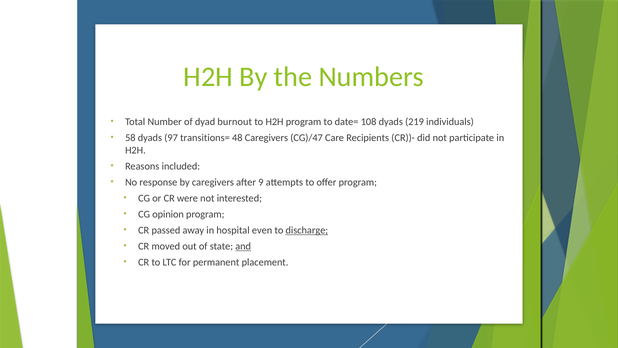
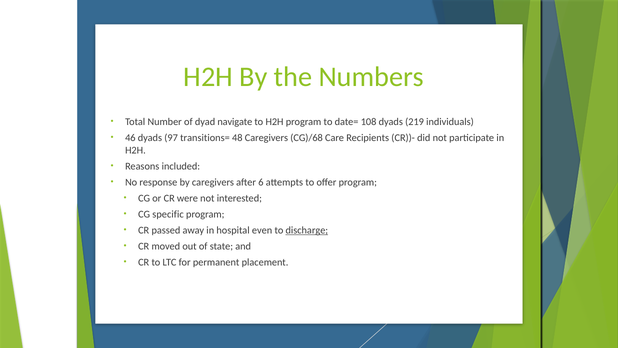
burnout: burnout -> navigate
58: 58 -> 46
CG)/47: CG)/47 -> CG)/68
9: 9 -> 6
opinion: opinion -> specific
and underline: present -> none
